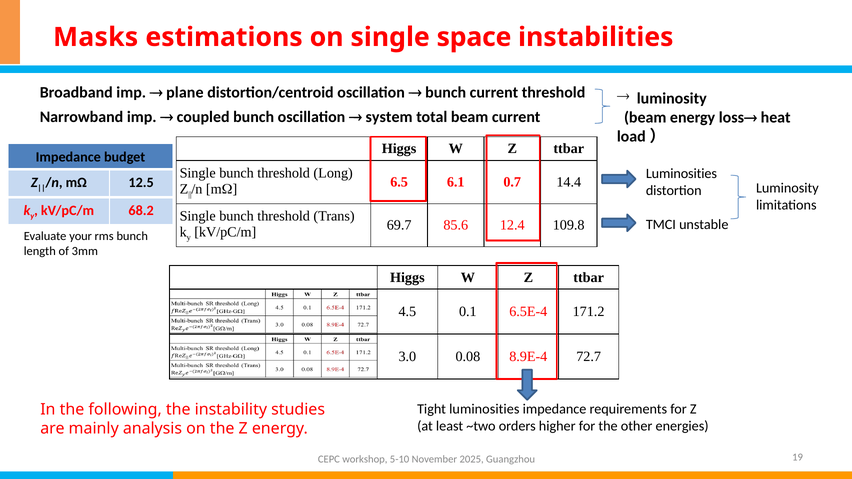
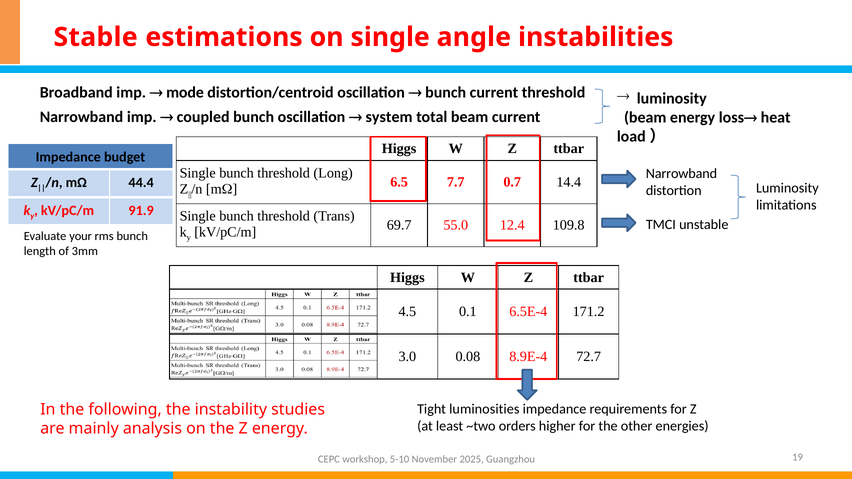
Masks: Masks -> Stable
space: space -> angle
plane: plane -> mode
Luminosities at (681, 173): Luminosities -> Narrowband
12.5: 12.5 -> 44.4
6.1: 6.1 -> 7.7
68.2: 68.2 -> 91.9
85.6: 85.6 -> 55.0
